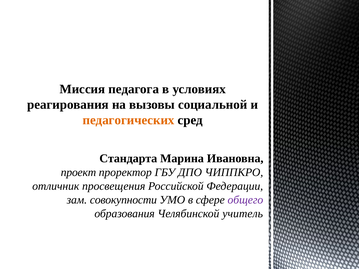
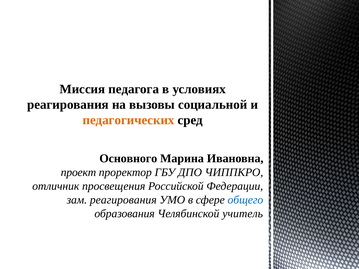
Стандарта: Стандарта -> Основного
зам совокупности: совокупности -> реагирования
общего colour: purple -> blue
